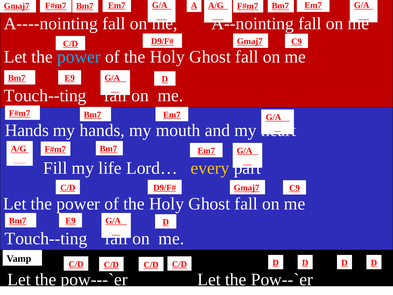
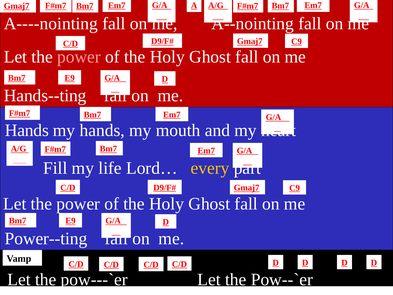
power at (79, 57) colour: light blue -> pink
Touch--ting at (45, 96): Touch--ting -> Hands--ting
Touch--ting at (46, 238): Touch--ting -> Power--ting
